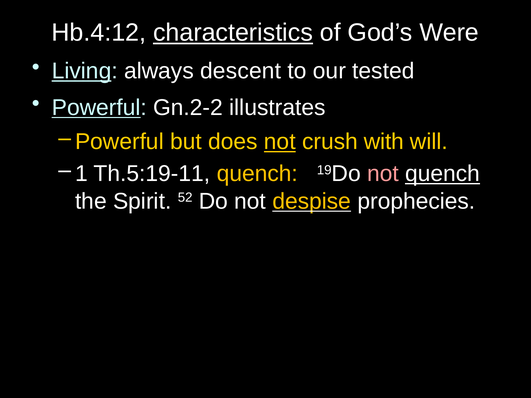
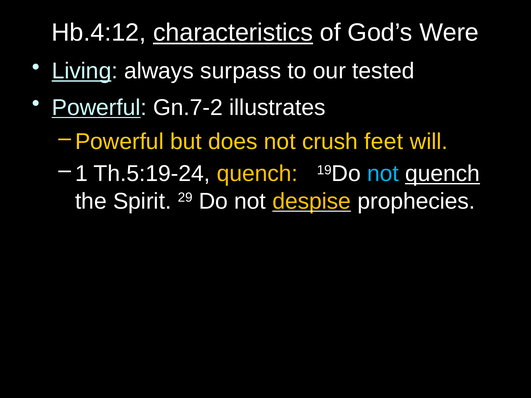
descent: descent -> surpass
Gn.2-2: Gn.2-2 -> Gn.7-2
not at (280, 142) underline: present -> none
with: with -> feet
Th.5:19-11: Th.5:19-11 -> Th.5:19-24
not at (383, 174) colour: pink -> light blue
52: 52 -> 29
